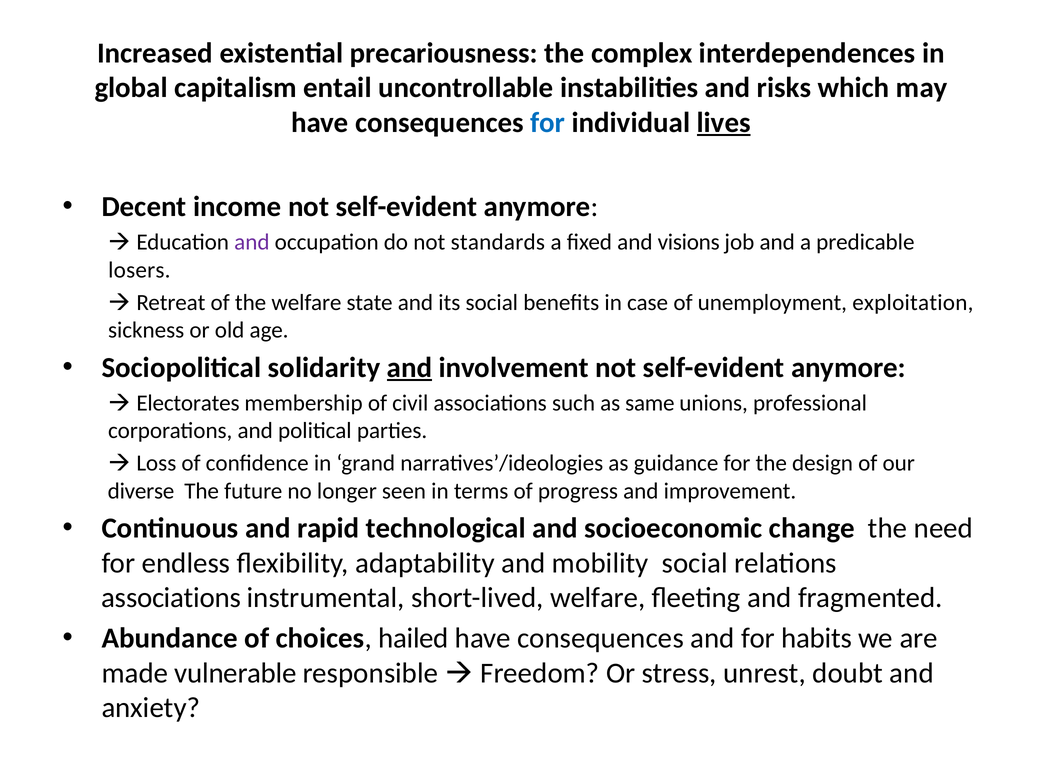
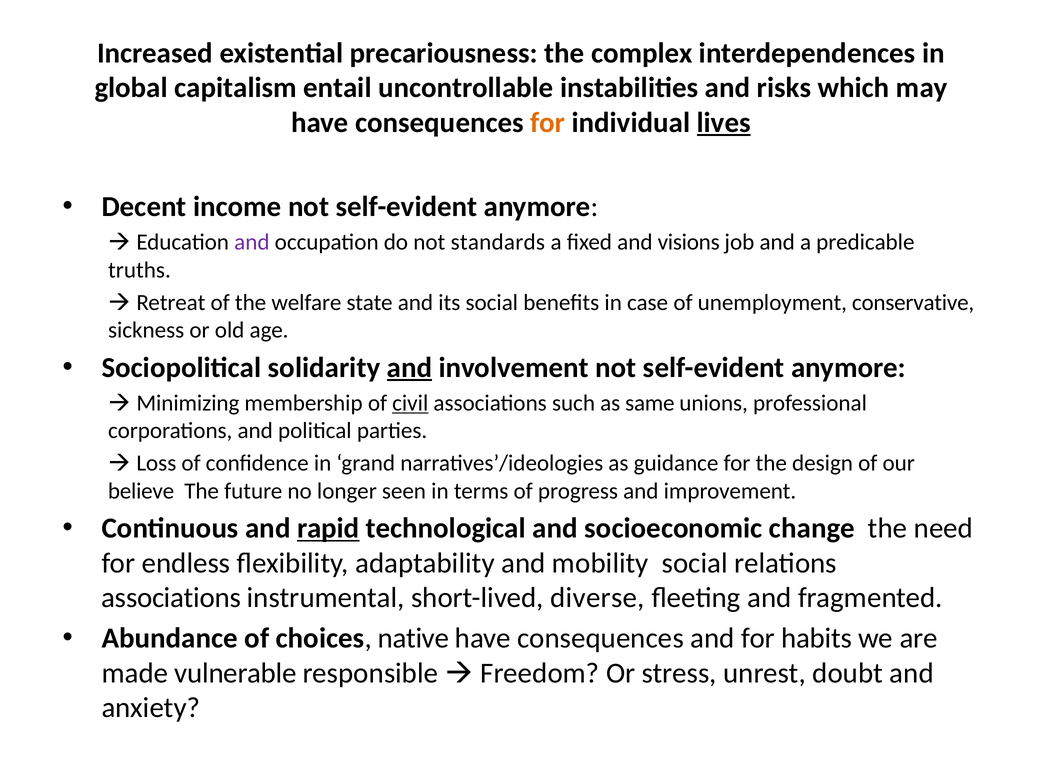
for at (548, 123) colour: blue -> orange
losers: losers -> truths
exploitation: exploitation -> conservative
Electorates: Electorates -> Minimizing
civil underline: none -> present
diverse: diverse -> believe
rapid underline: none -> present
short-lived welfare: welfare -> diverse
hailed: hailed -> native
